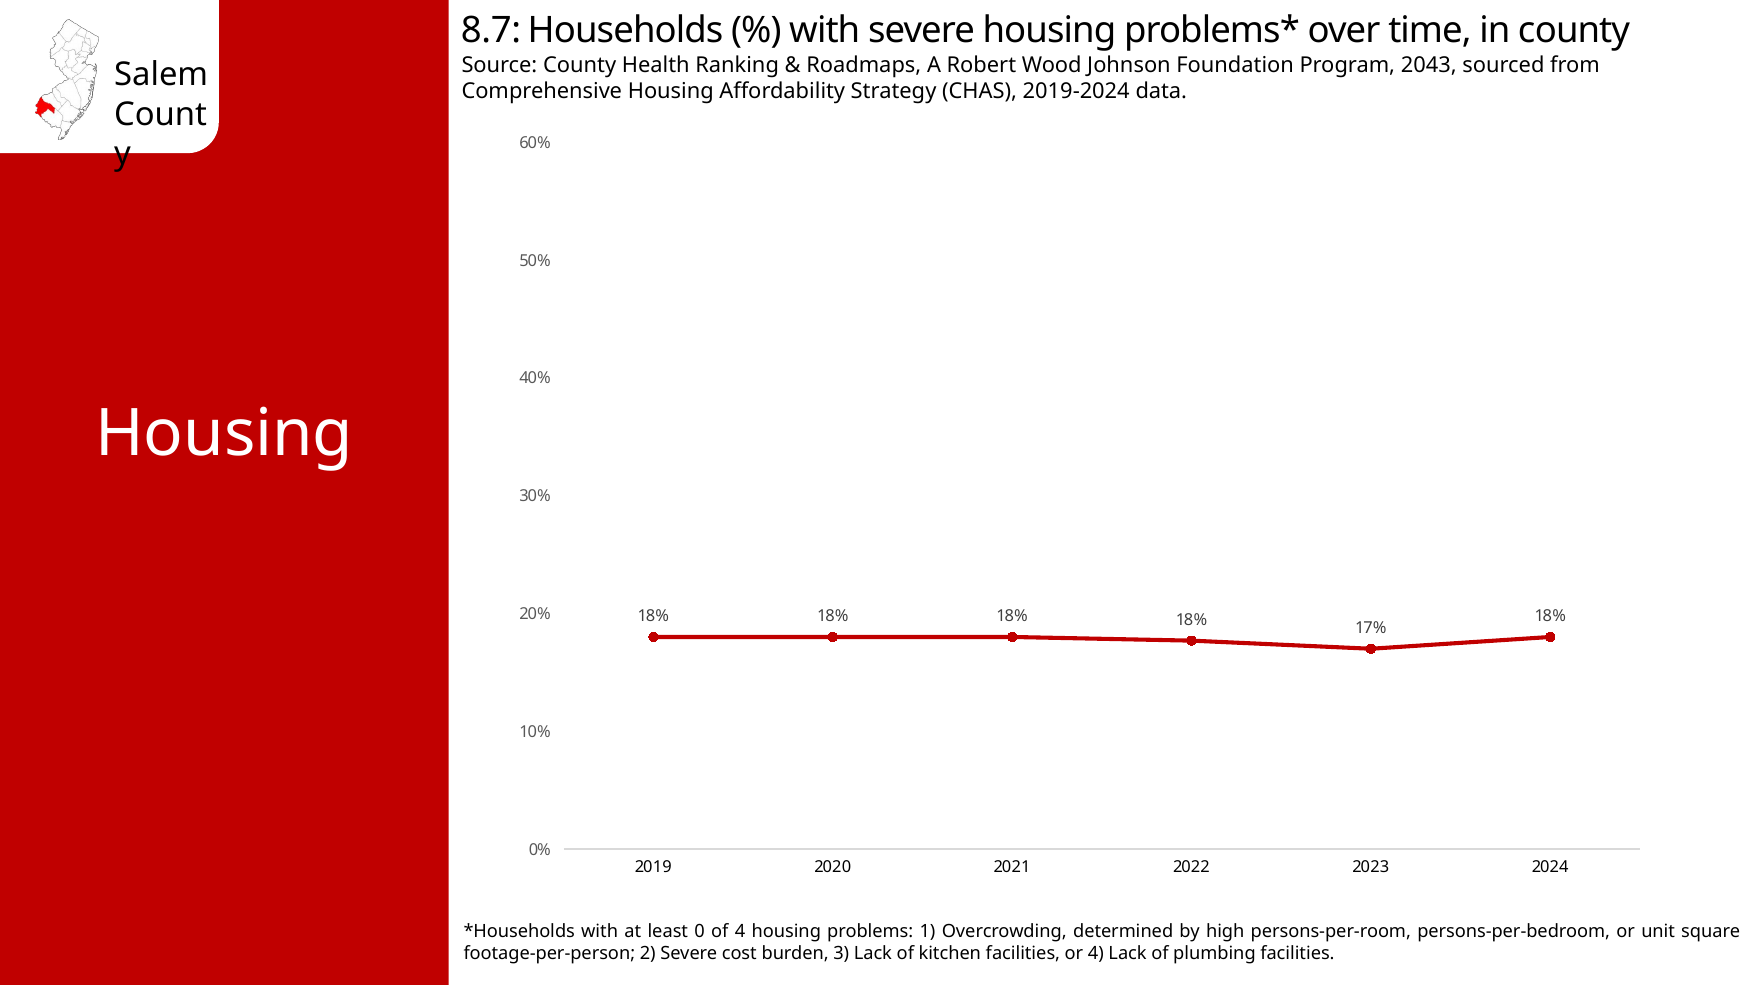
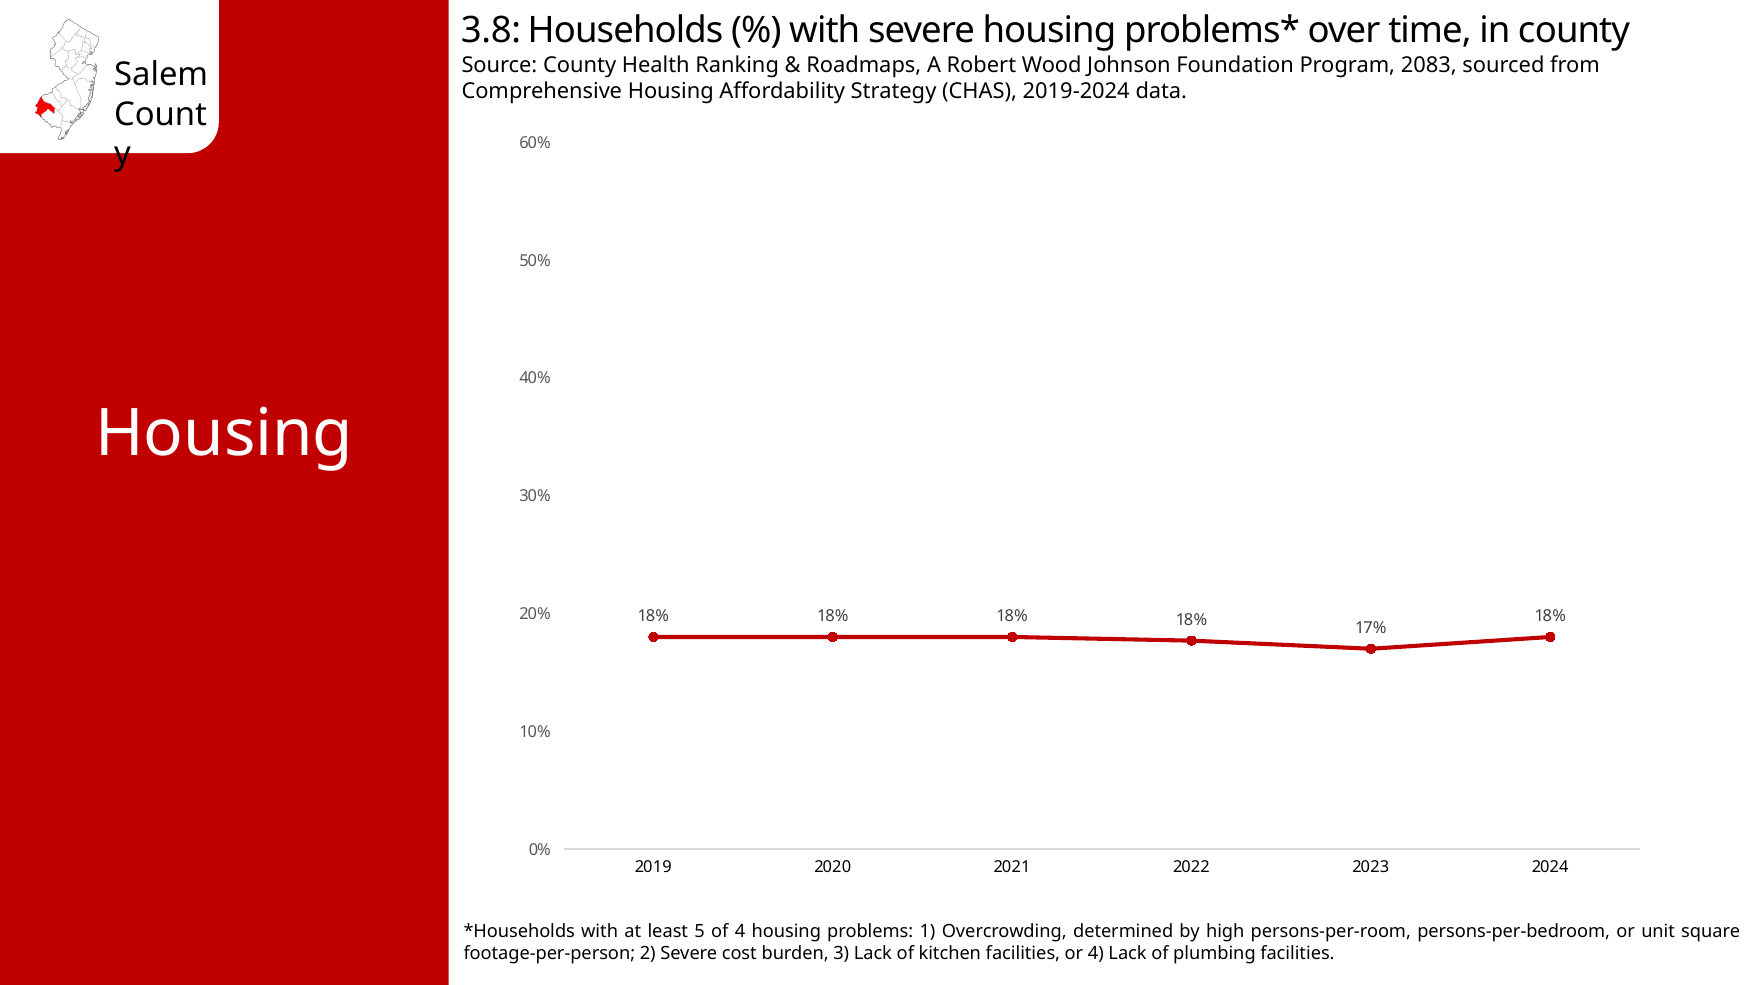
8.7: 8.7 -> 3.8
2043: 2043 -> 2083
0: 0 -> 5
